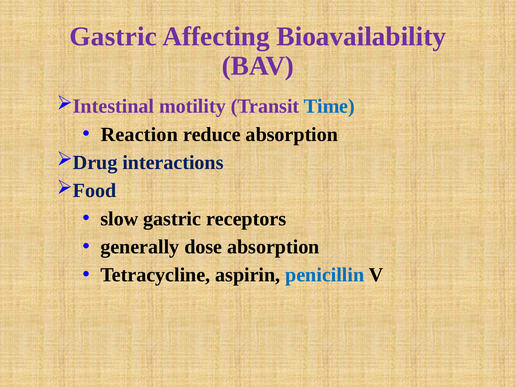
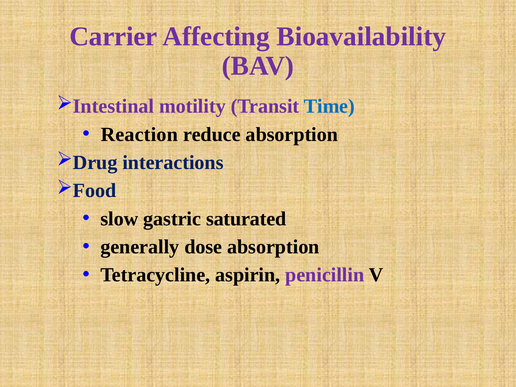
Gastric at (113, 37): Gastric -> Carrier
receptors: receptors -> saturated
penicillin colour: blue -> purple
